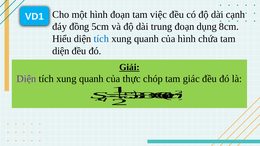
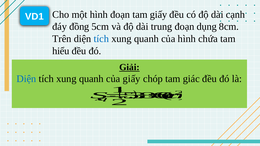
tam việc: việc -> giấy
Hiểu: Hiểu -> Trên
diện at (61, 51): diện -> hiểu
Diện at (26, 79) colour: purple -> blue
của thực: thực -> giấy
